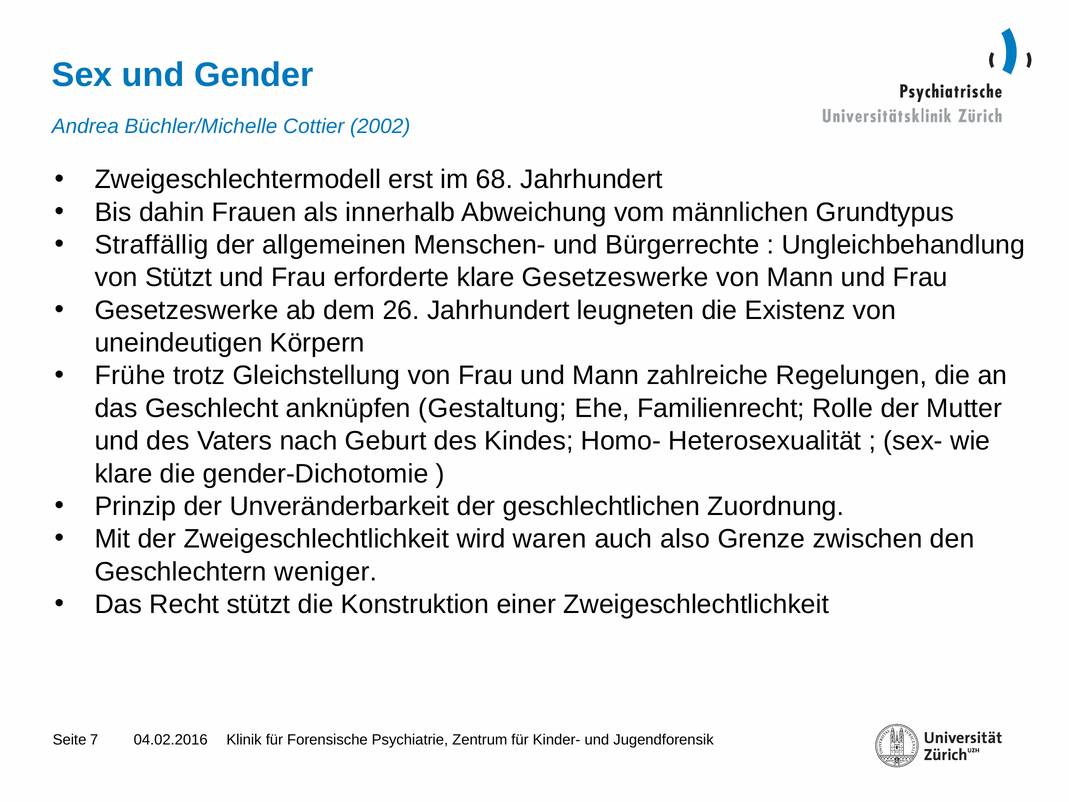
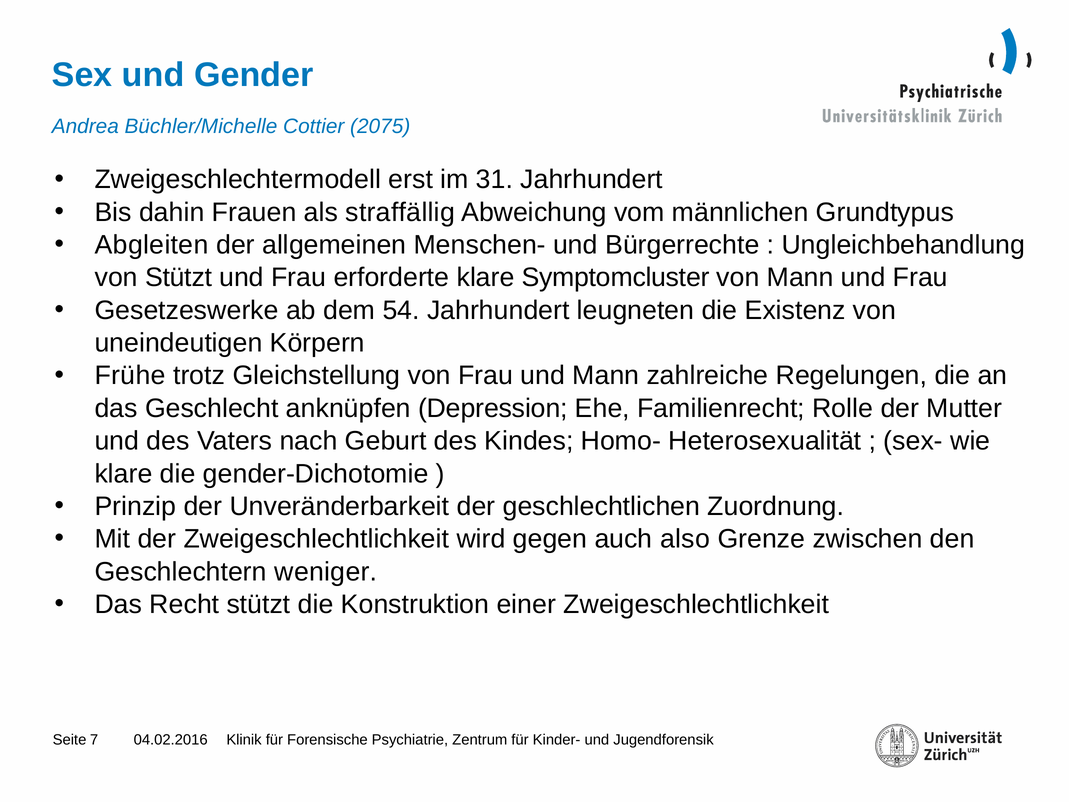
2002: 2002 -> 2075
68: 68 -> 31
innerhalb: innerhalb -> straffällig
Straffällig: Straffällig -> Abgleiten
klare Gesetzeswerke: Gesetzeswerke -> Symptomcluster
26: 26 -> 54
Gestaltung: Gestaltung -> Depression
waren: waren -> gegen
